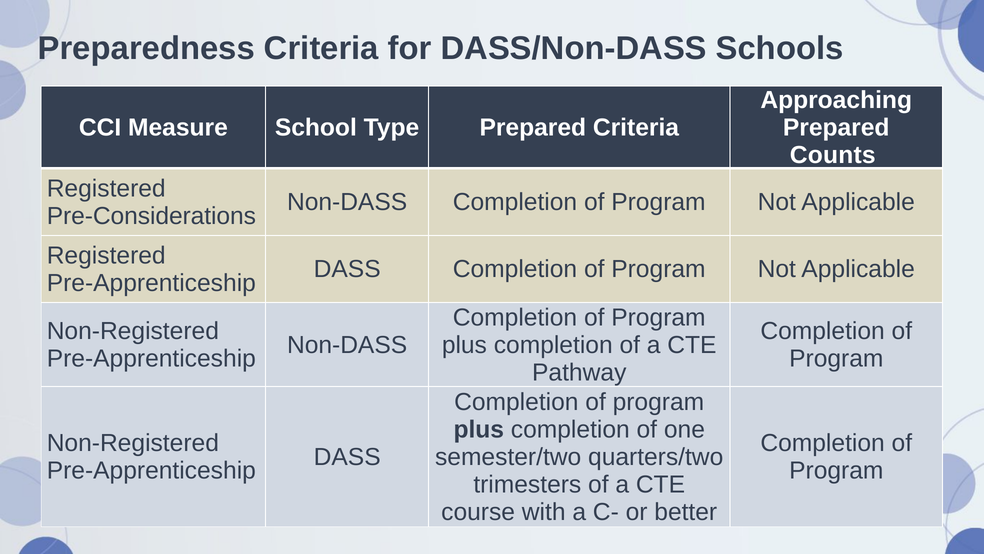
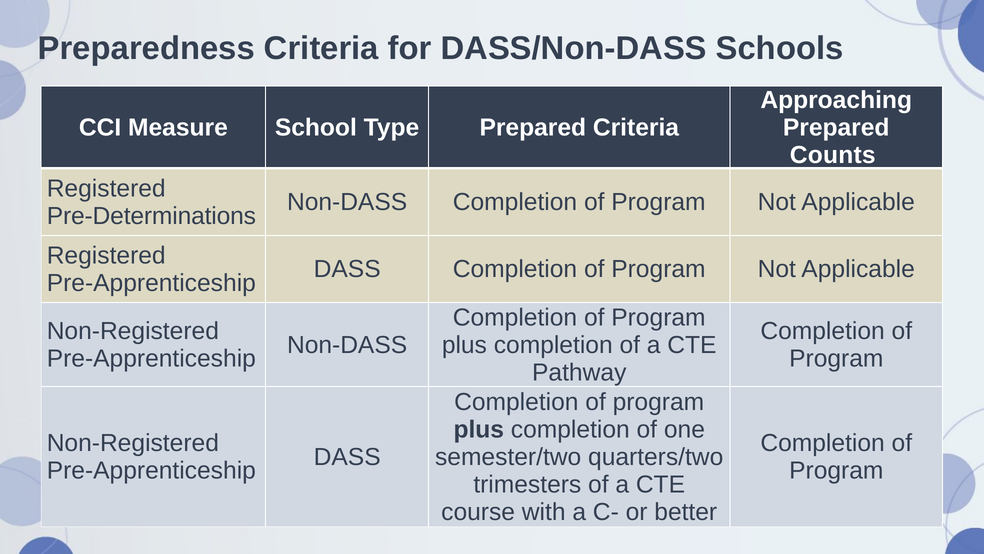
Pre-Considerations: Pre-Considerations -> Pre-Determinations
